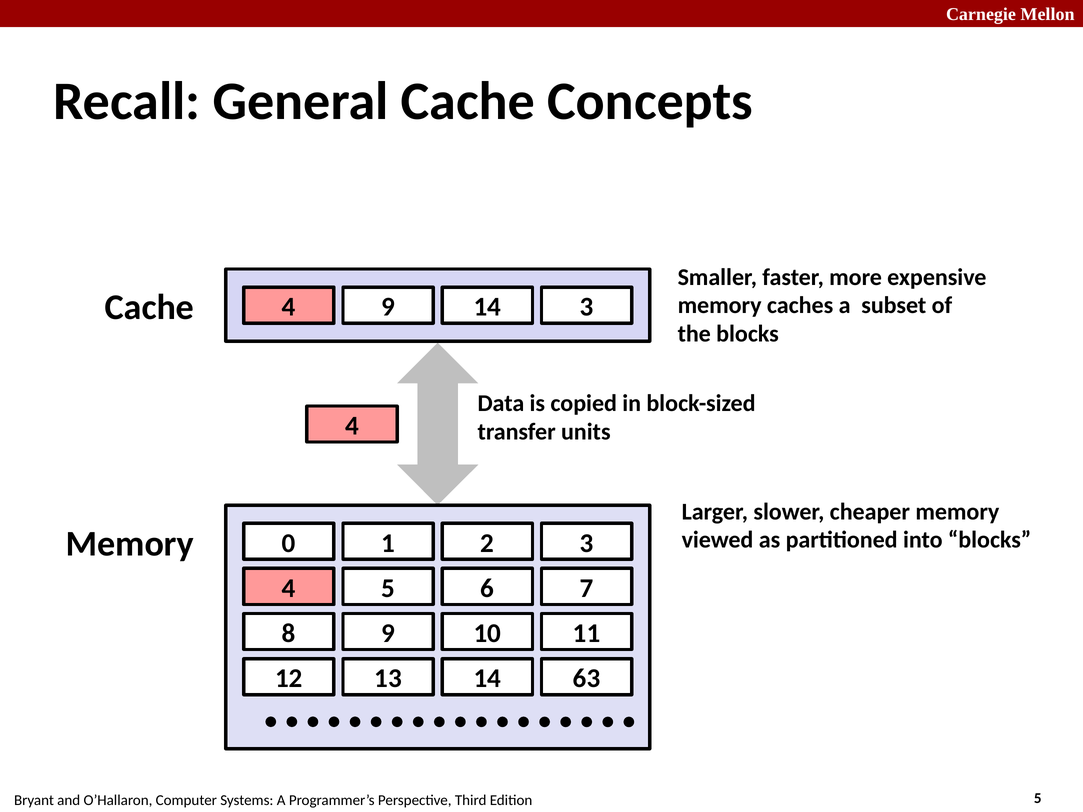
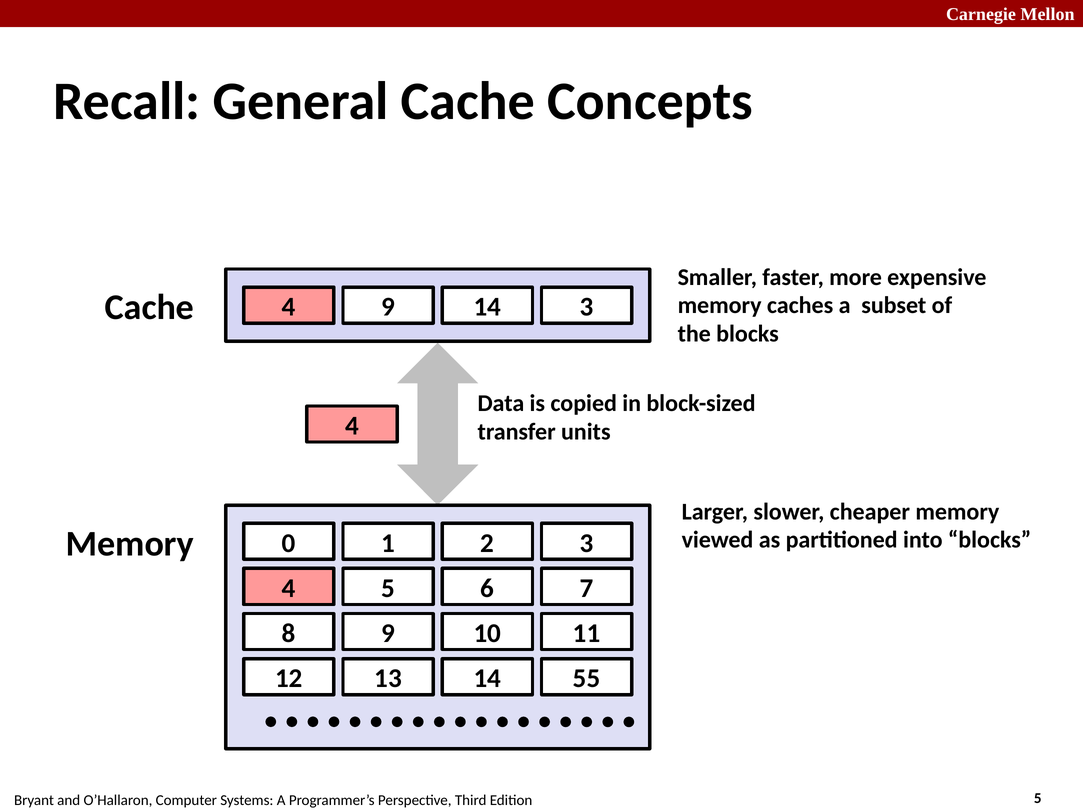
63: 63 -> 55
